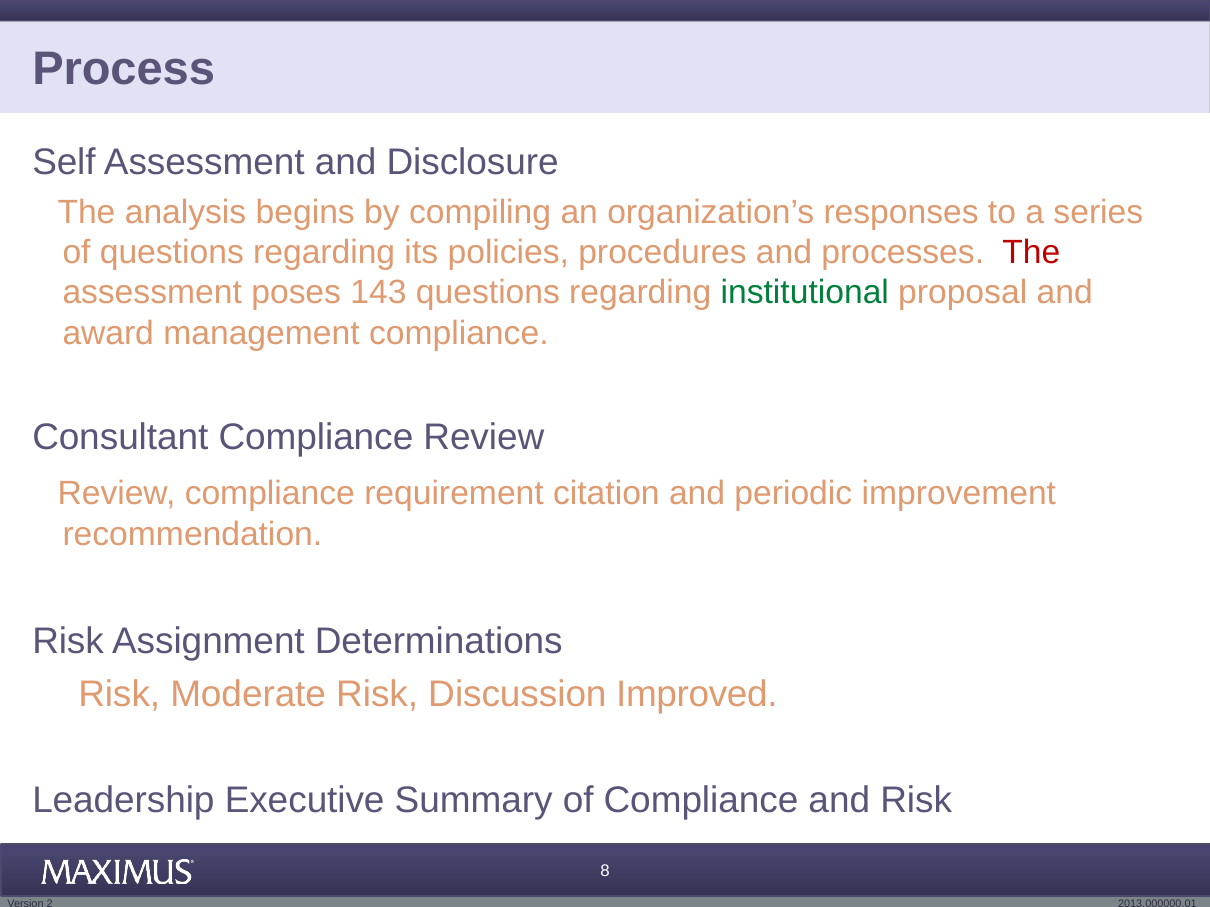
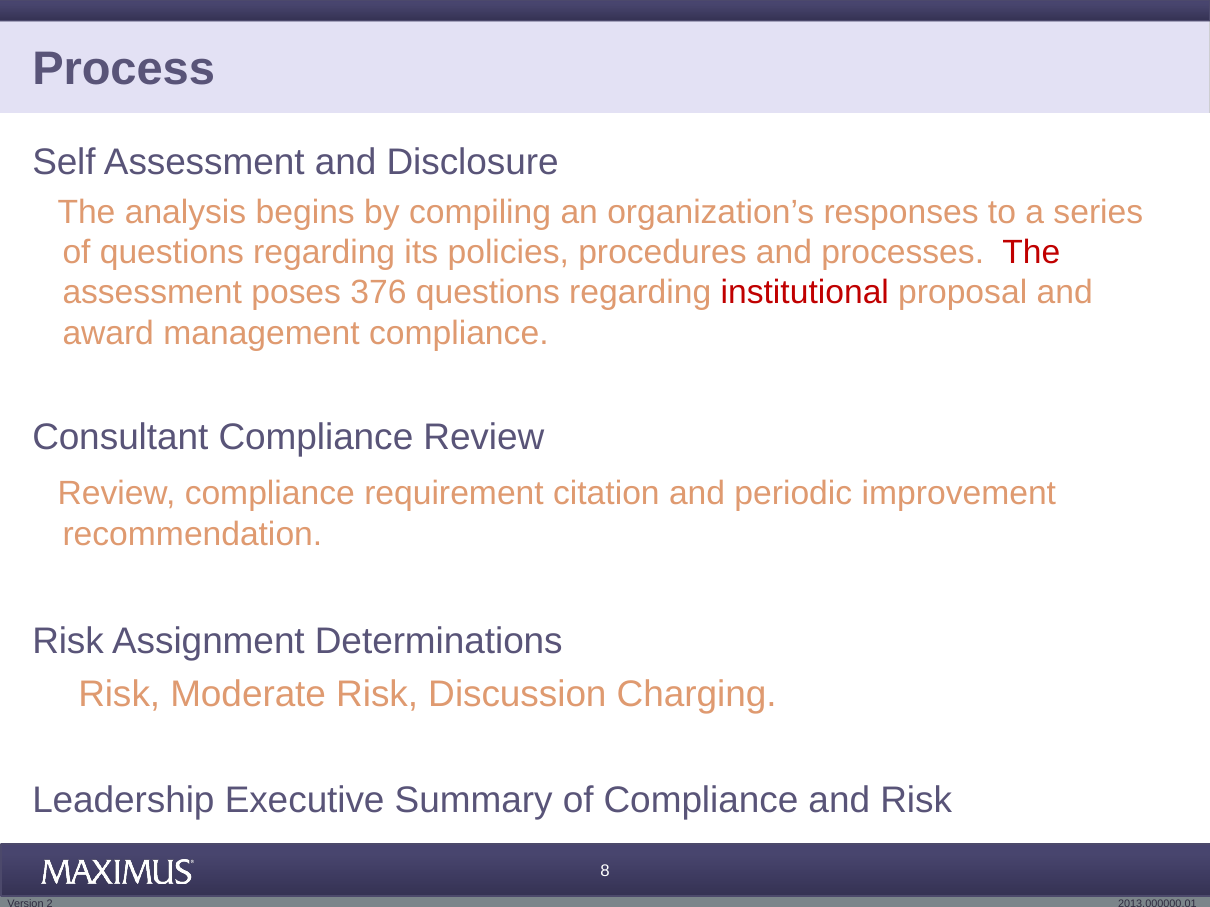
143: 143 -> 376
institutional colour: green -> red
Improved: Improved -> Charging
